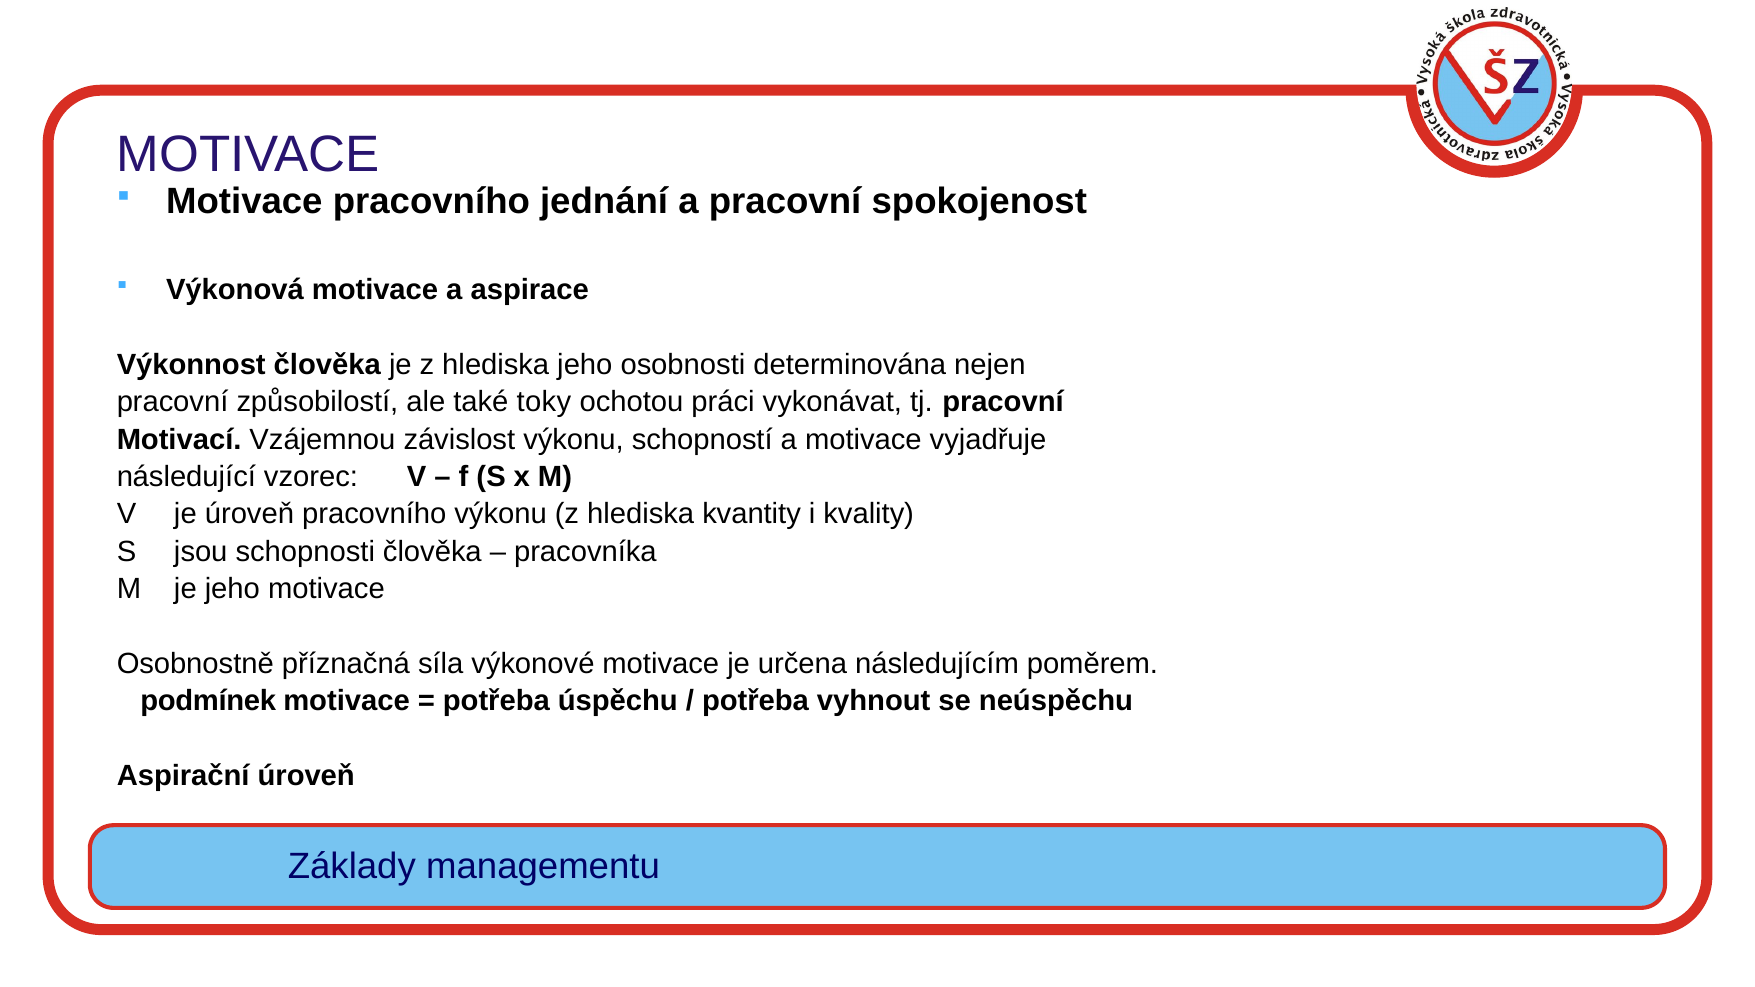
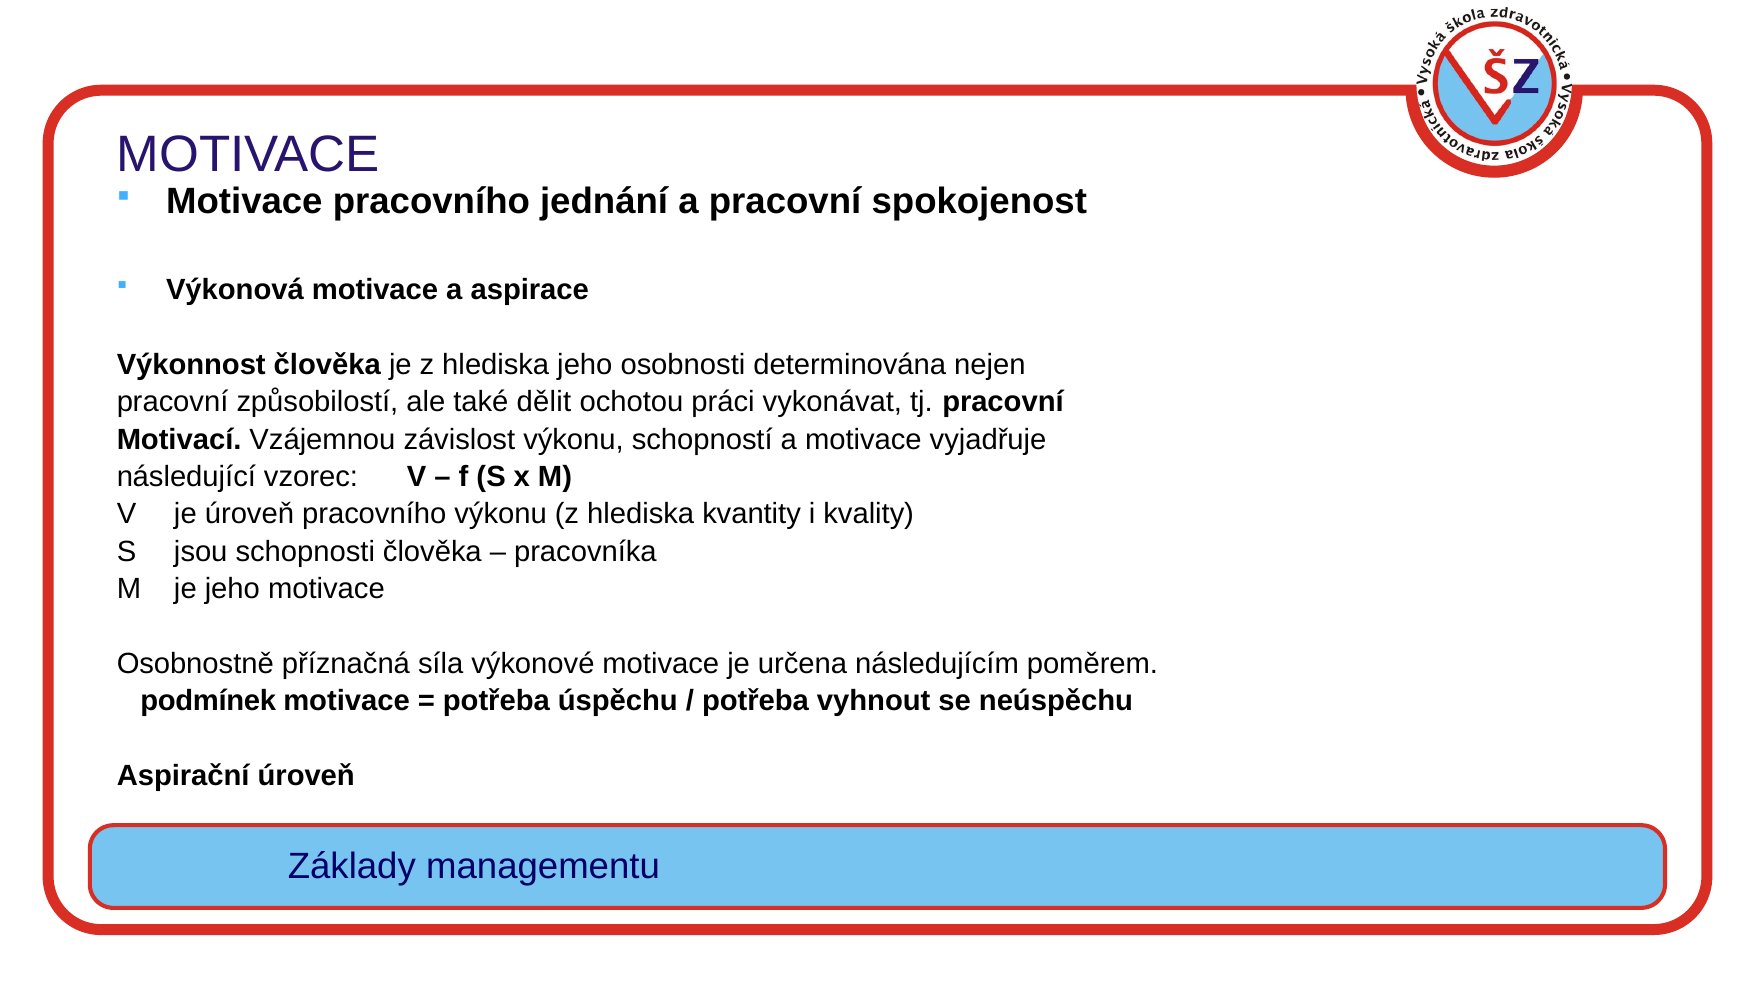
toky: toky -> dělit
